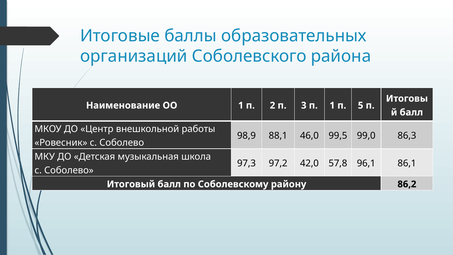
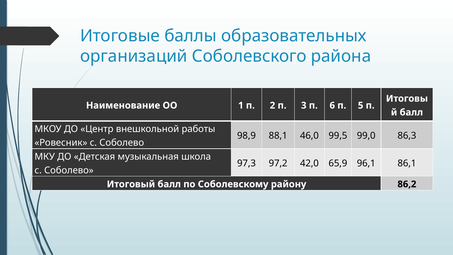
п 1: 1 -> 6
57,8: 57,8 -> 65,9
